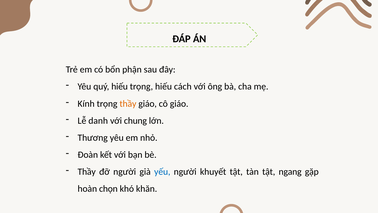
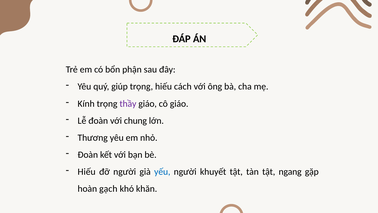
quý hiếu: hiếu -> giúp
thầy at (128, 103) colour: orange -> purple
Lễ danh: danh -> đoàn
Thầy at (87, 172): Thầy -> Hiếu
chọn: chọn -> gạch
